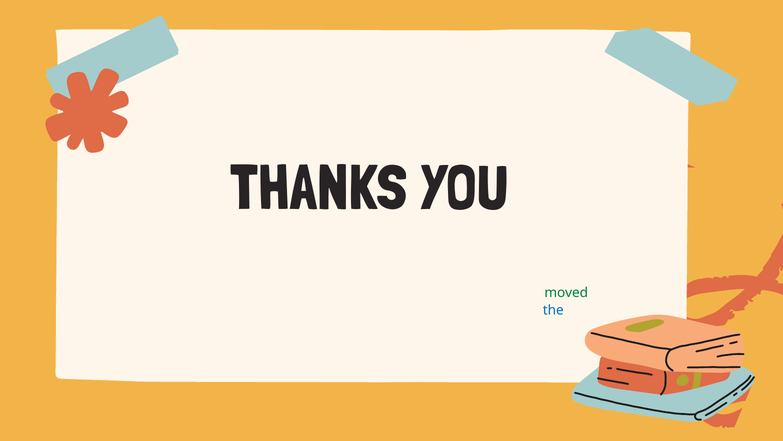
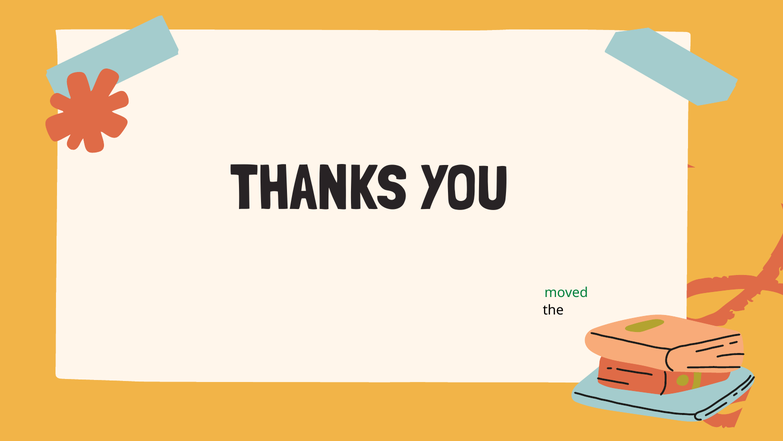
the at (553, 310) colour: blue -> black
